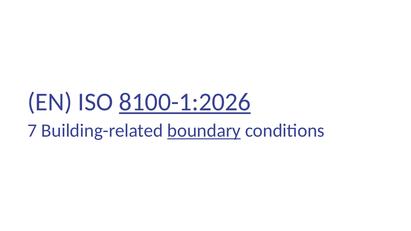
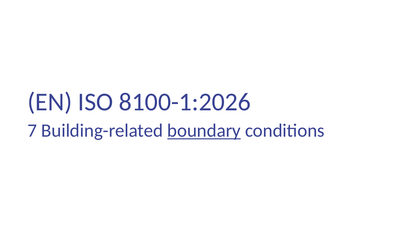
8100-1:2026 underline: present -> none
